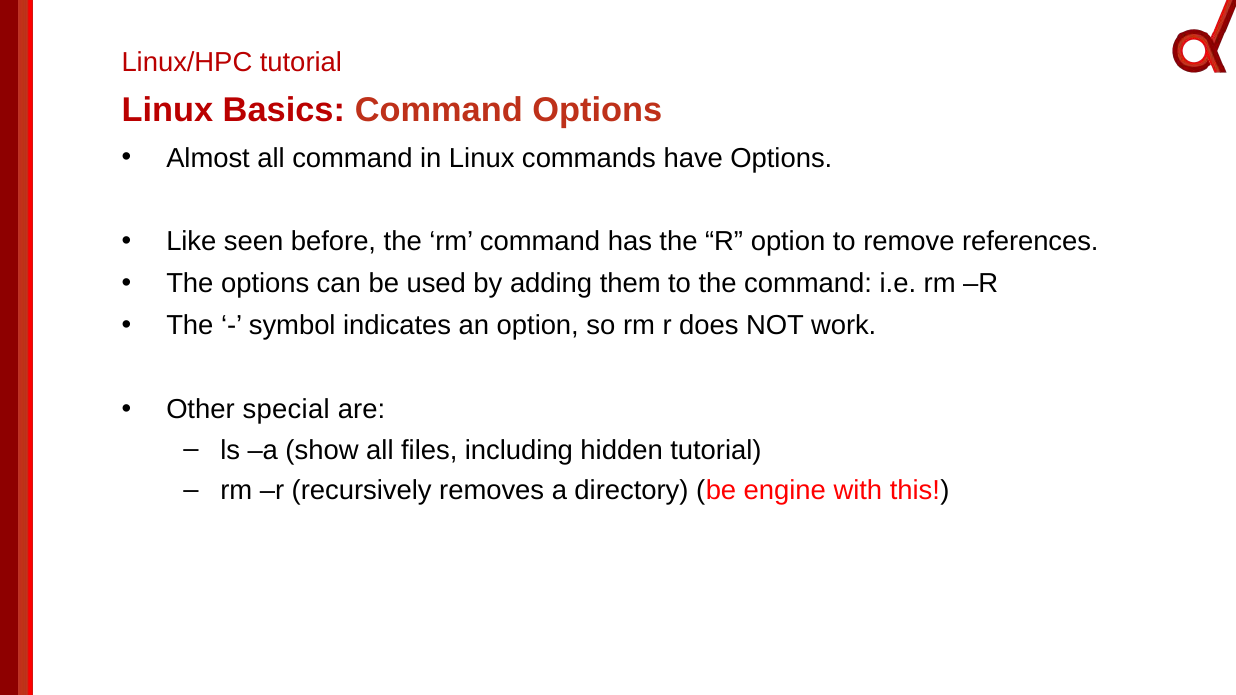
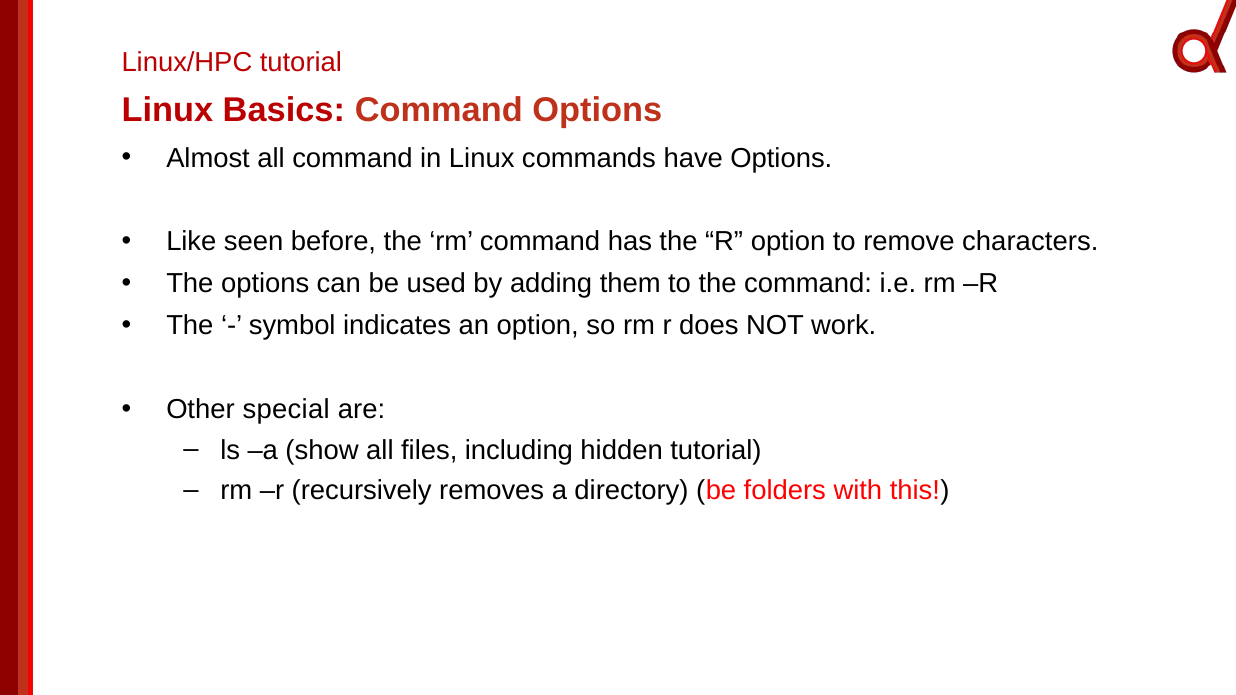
references: references -> characters
engine: engine -> folders
